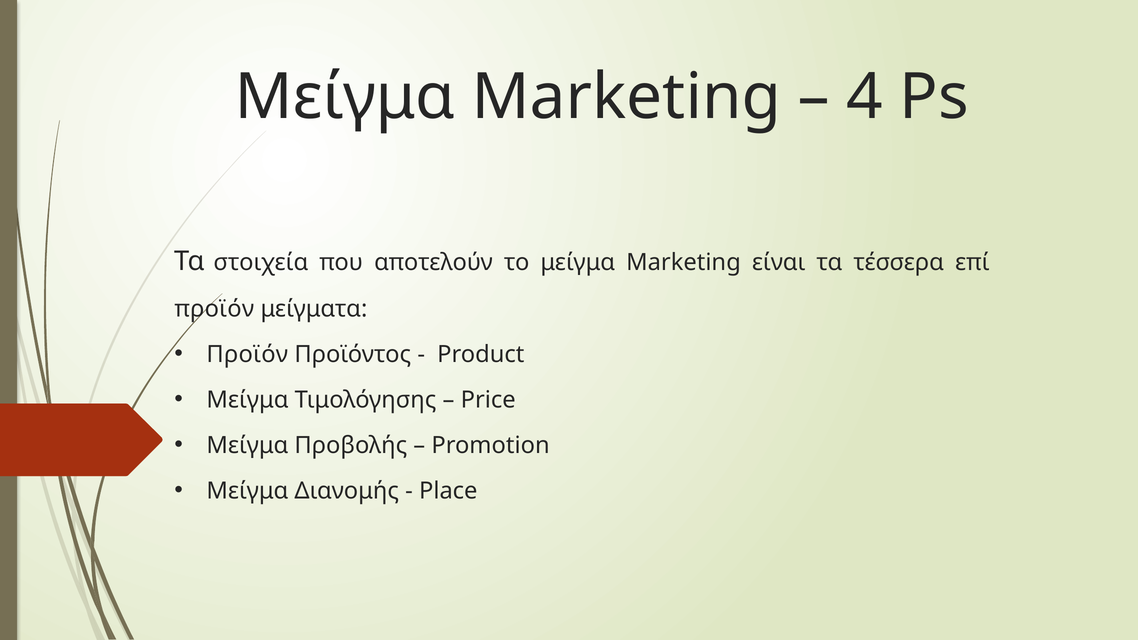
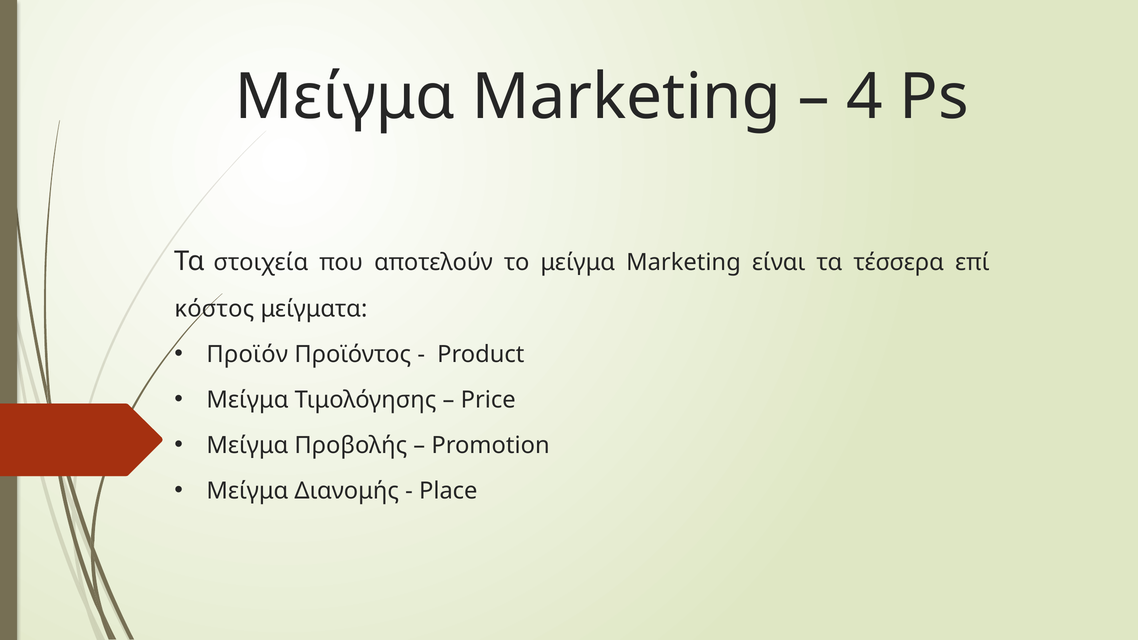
προϊόν at (214, 309): προϊόν -> κόστος
